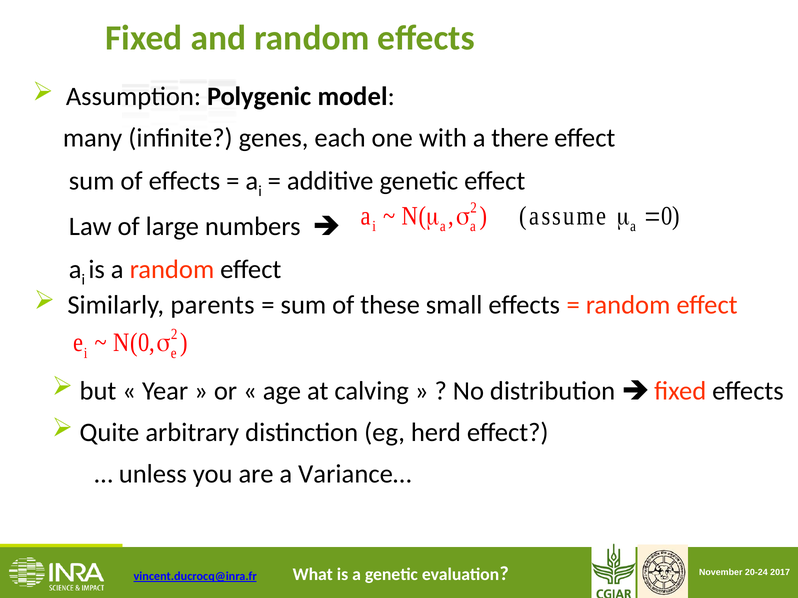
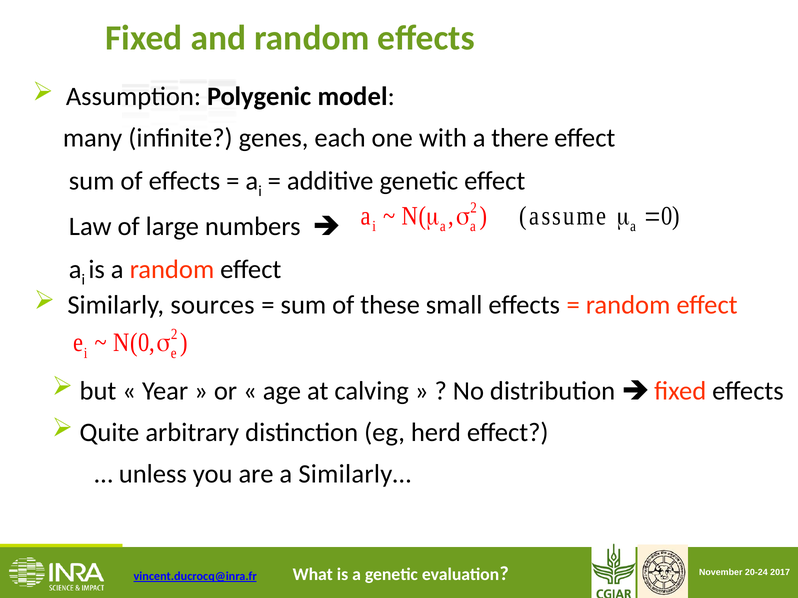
parents: parents -> sources
Variance…: Variance… -> Similarly…
